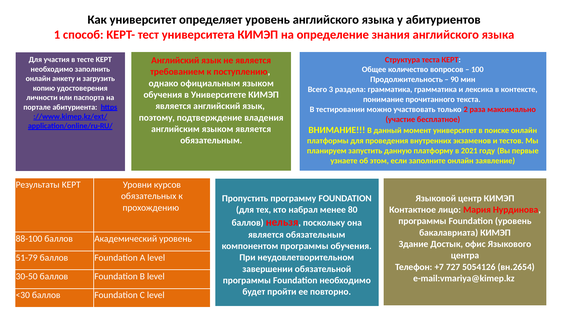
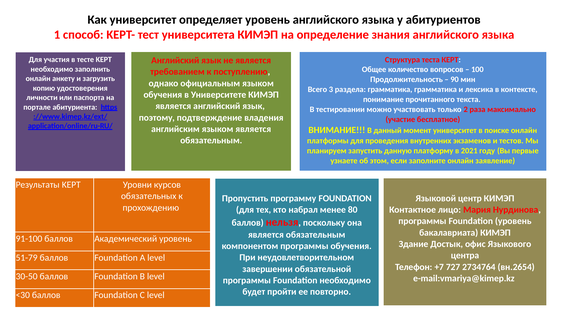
88-100: 88-100 -> 91-100
5054126: 5054126 -> 2734764
